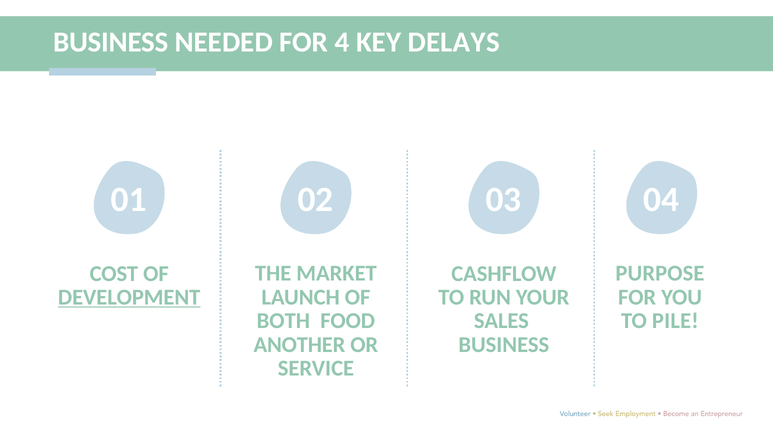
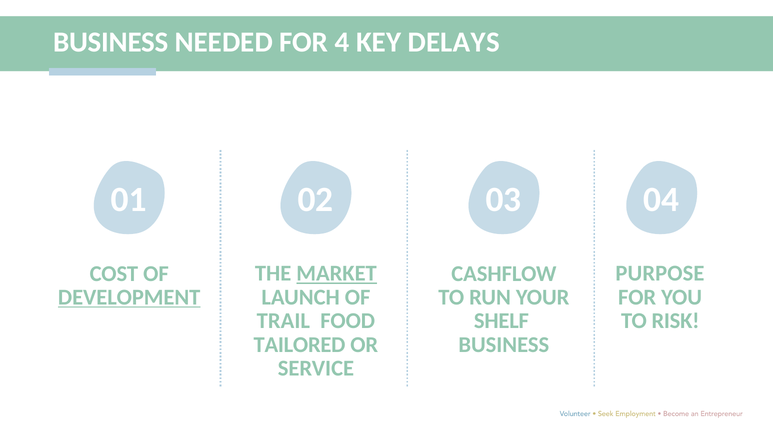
MARKET underline: none -> present
BOTH: BOTH -> TRAIL
SALES: SALES -> SHELF
PILE: PILE -> RISK
ANOTHER: ANOTHER -> TAILORED
